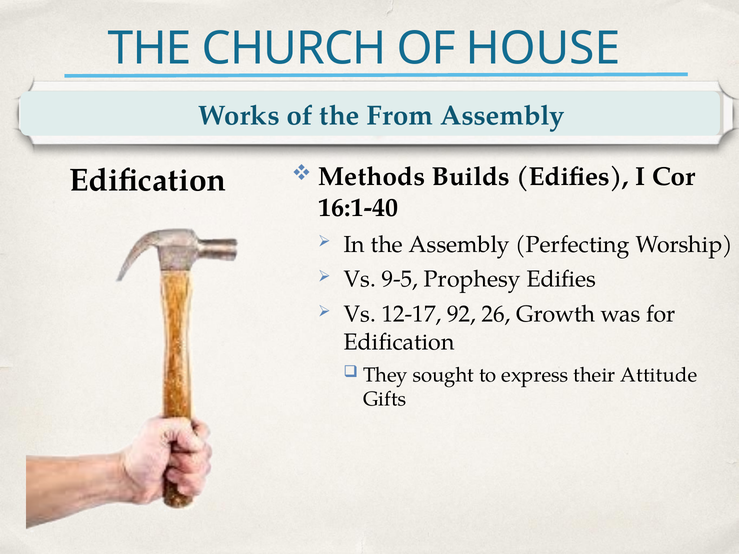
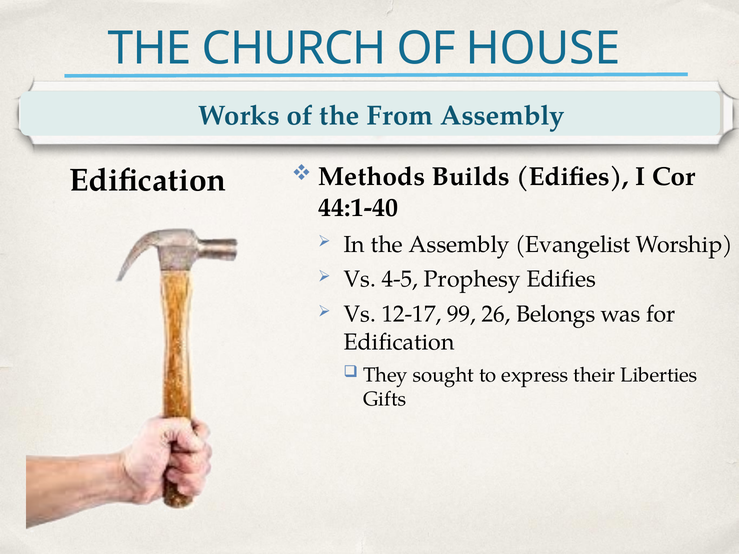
16:1-40: 16:1-40 -> 44:1-40
Perfecting: Perfecting -> Evangelist
9-5: 9-5 -> 4-5
92: 92 -> 99
Growth: Growth -> Belongs
Attitude: Attitude -> Liberties
